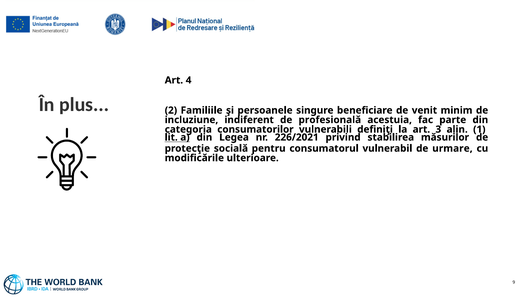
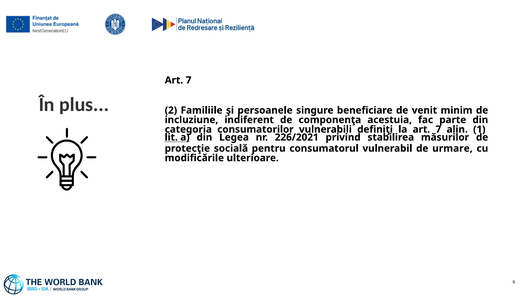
4 at (189, 80): 4 -> 7
profesională: profesională -> componenţa
la art 3: 3 -> 7
